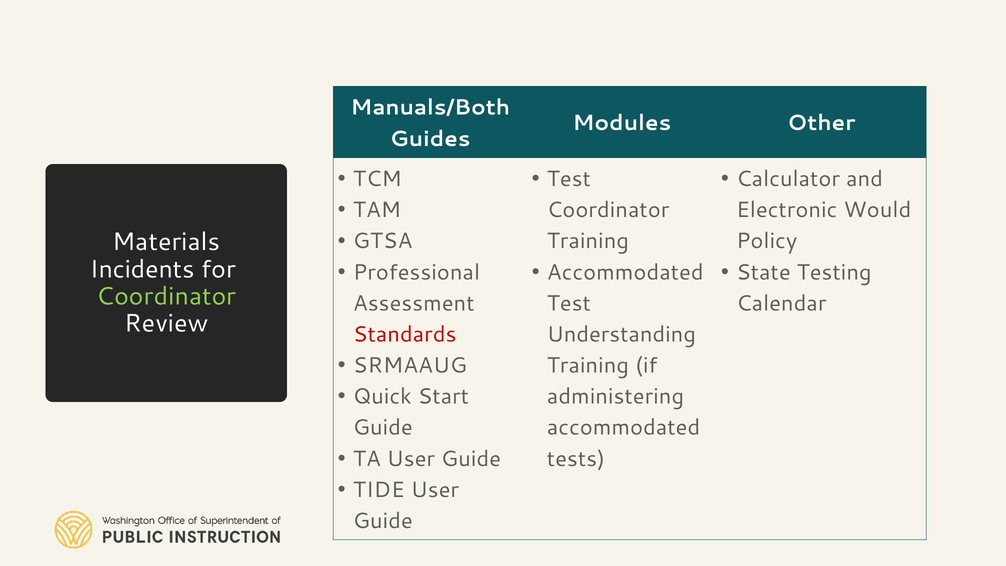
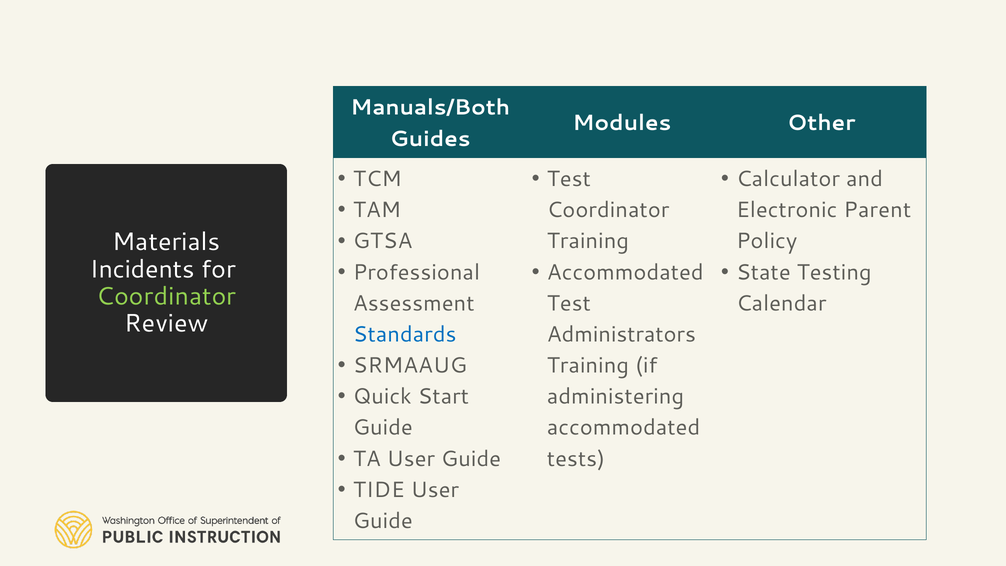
Would: Would -> Parent
Standards colour: red -> blue
Understanding: Understanding -> Administrators
